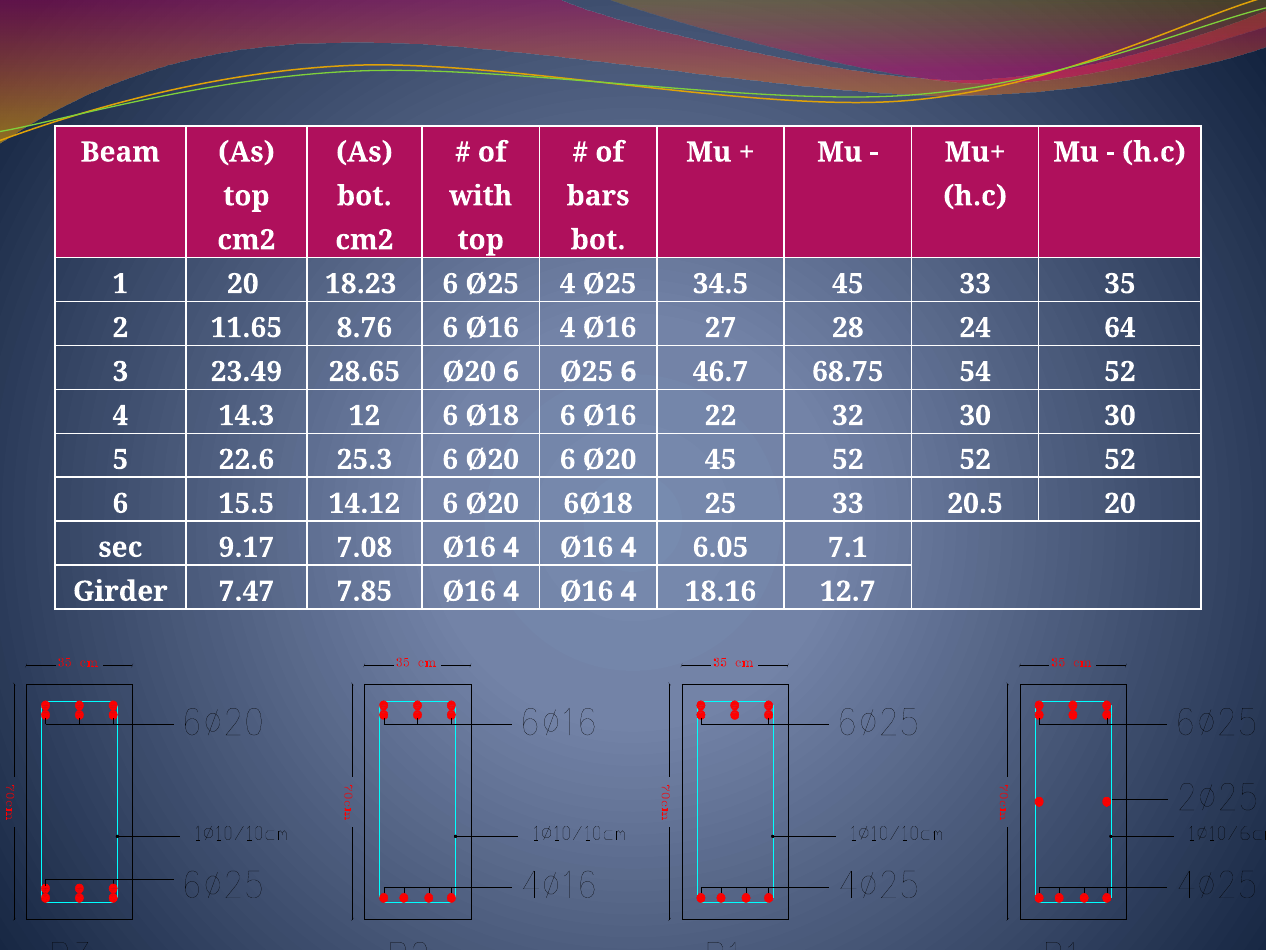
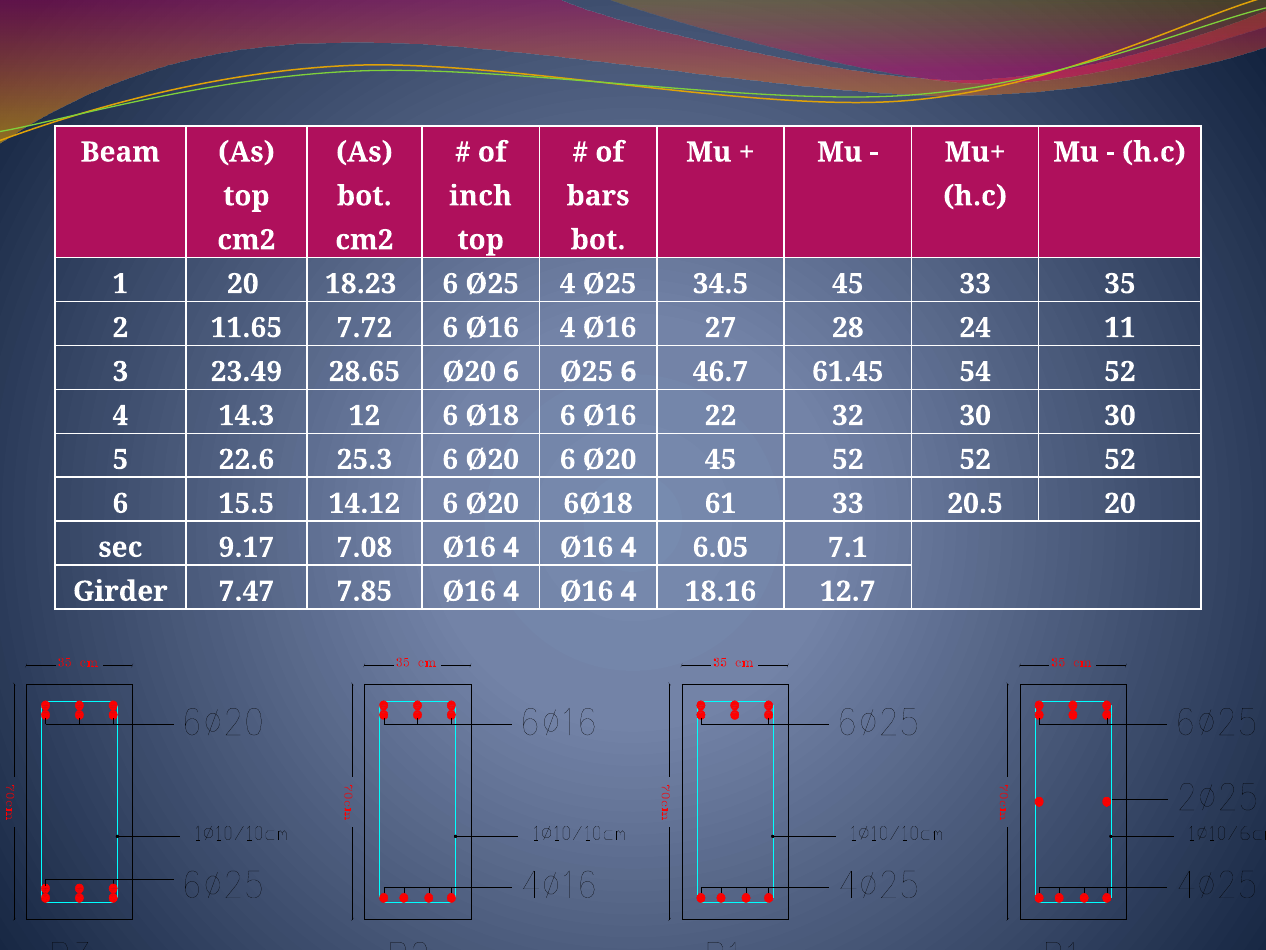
with: with -> inch
8.76: 8.76 -> 7.72
64: 64 -> 11
68.75: 68.75 -> 61.45
25: 25 -> 61
